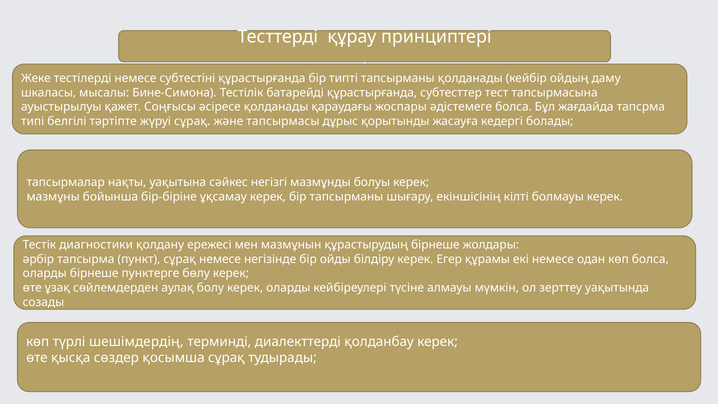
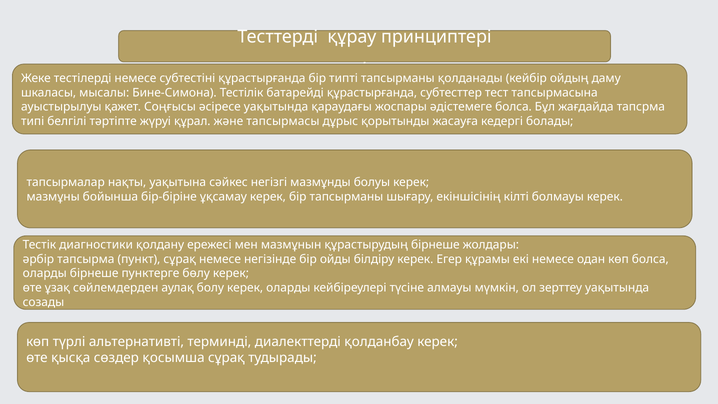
әсіресе қолданады: қолданады -> уақытында
жүруі сұрақ: сұрақ -> құрал
шешімдердің: шешімдердің -> альтернативті
